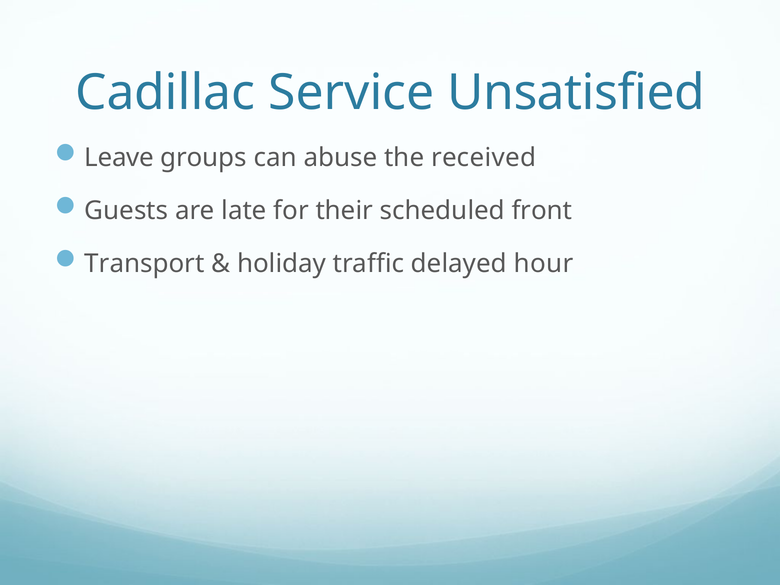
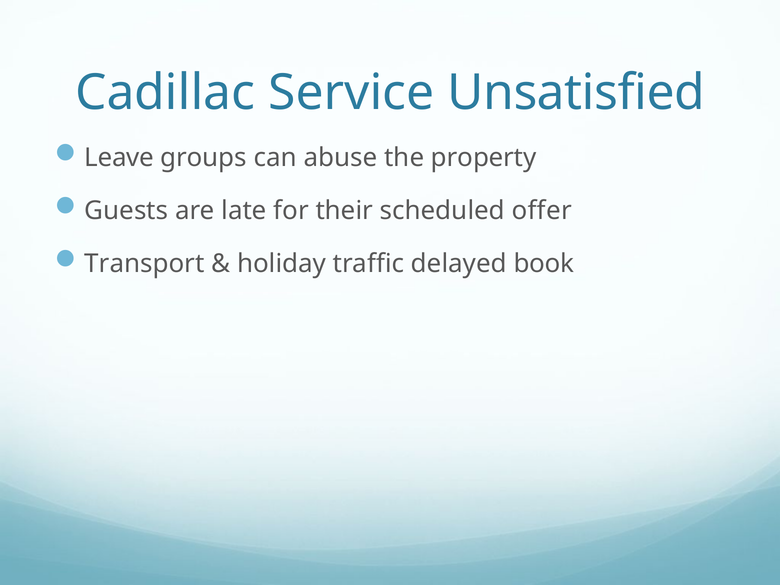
received: received -> property
front: front -> offer
hour: hour -> book
